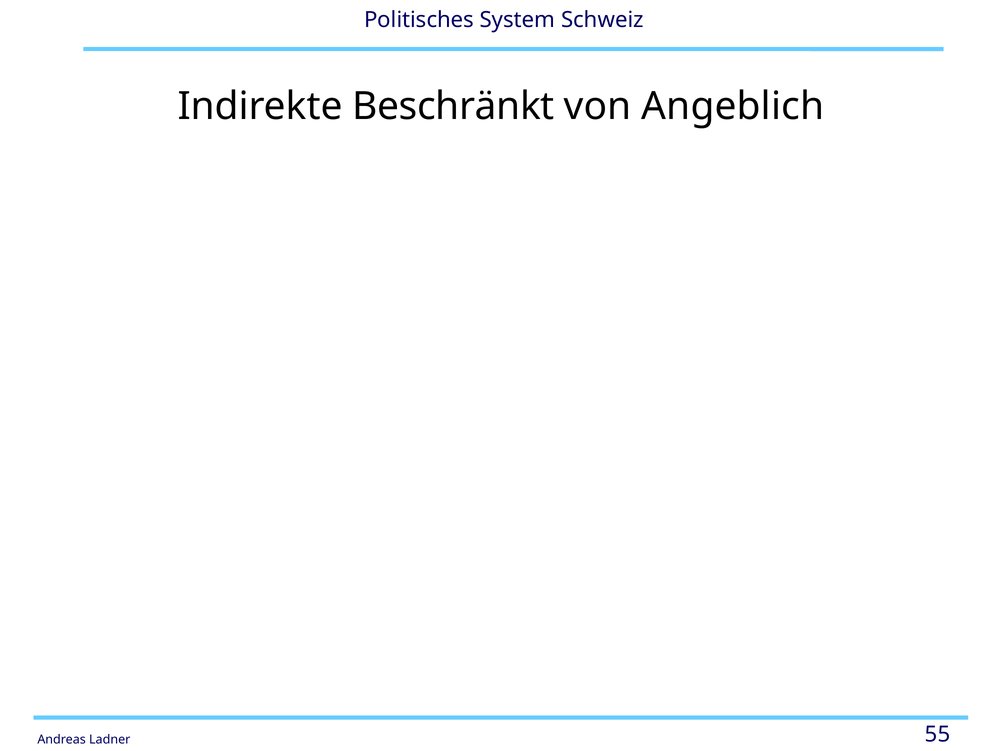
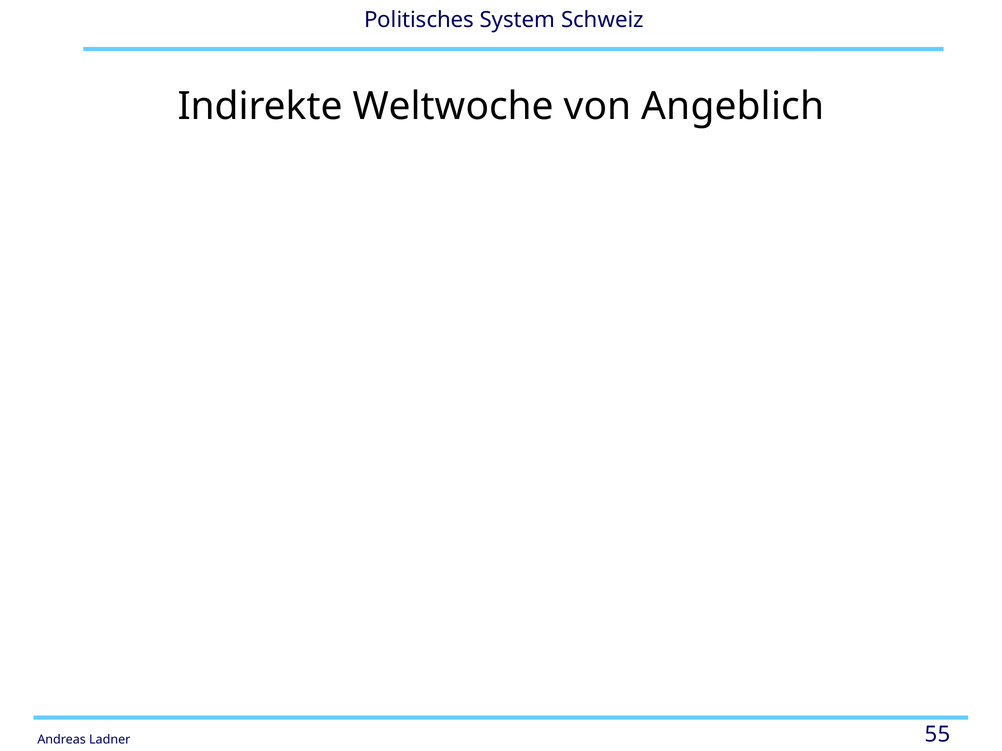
Beschränkt: Beschränkt -> Weltwoche
